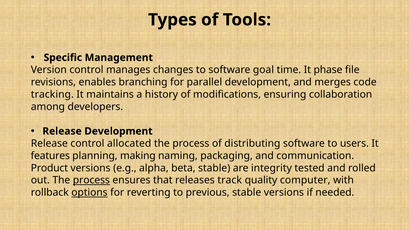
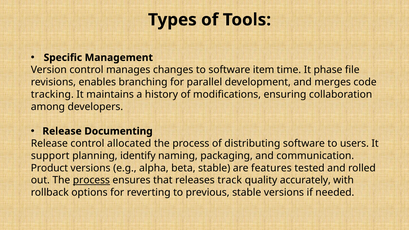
goal: goal -> item
Release Development: Development -> Documenting
features: features -> support
making: making -> identify
integrity: integrity -> features
computer: computer -> accurately
options underline: present -> none
